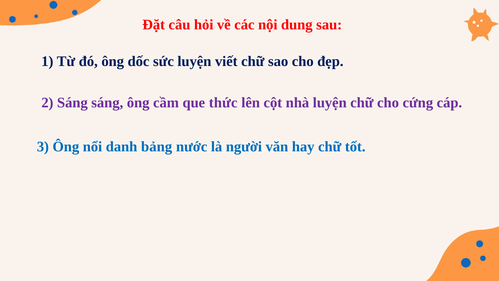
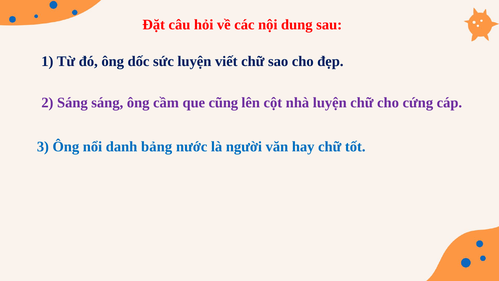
thức: thức -> cũng
